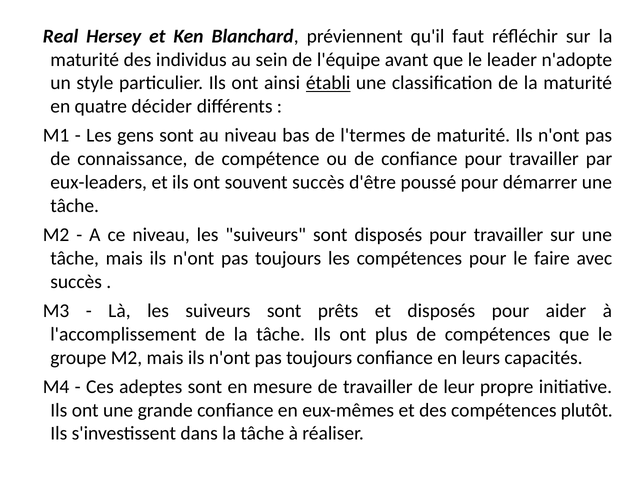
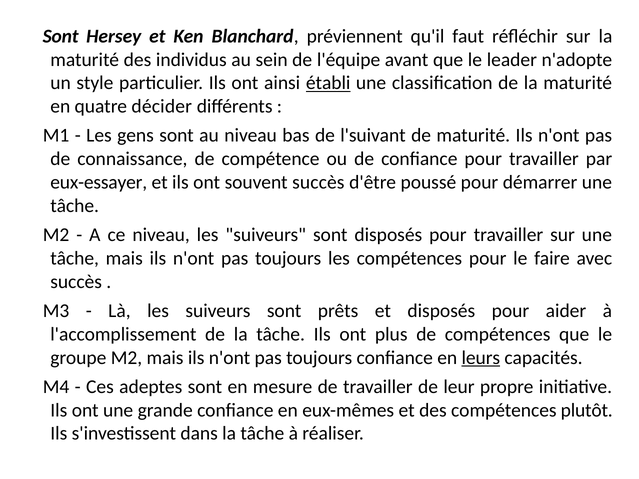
Real at (61, 36): Real -> Sont
l'termes: l'termes -> l'suivant
eux-leaders: eux-leaders -> eux-essayer
leurs underline: none -> present
